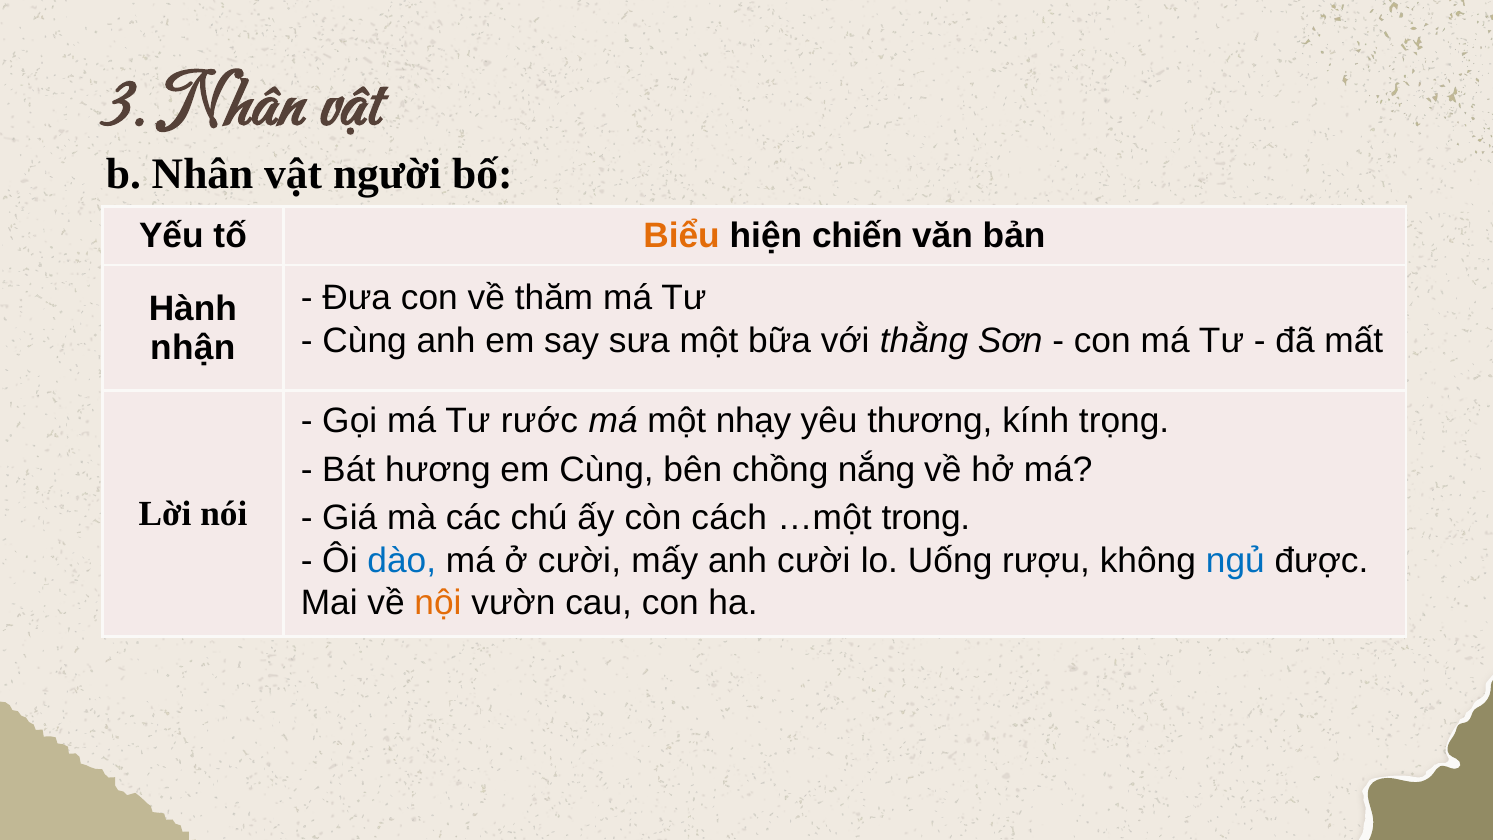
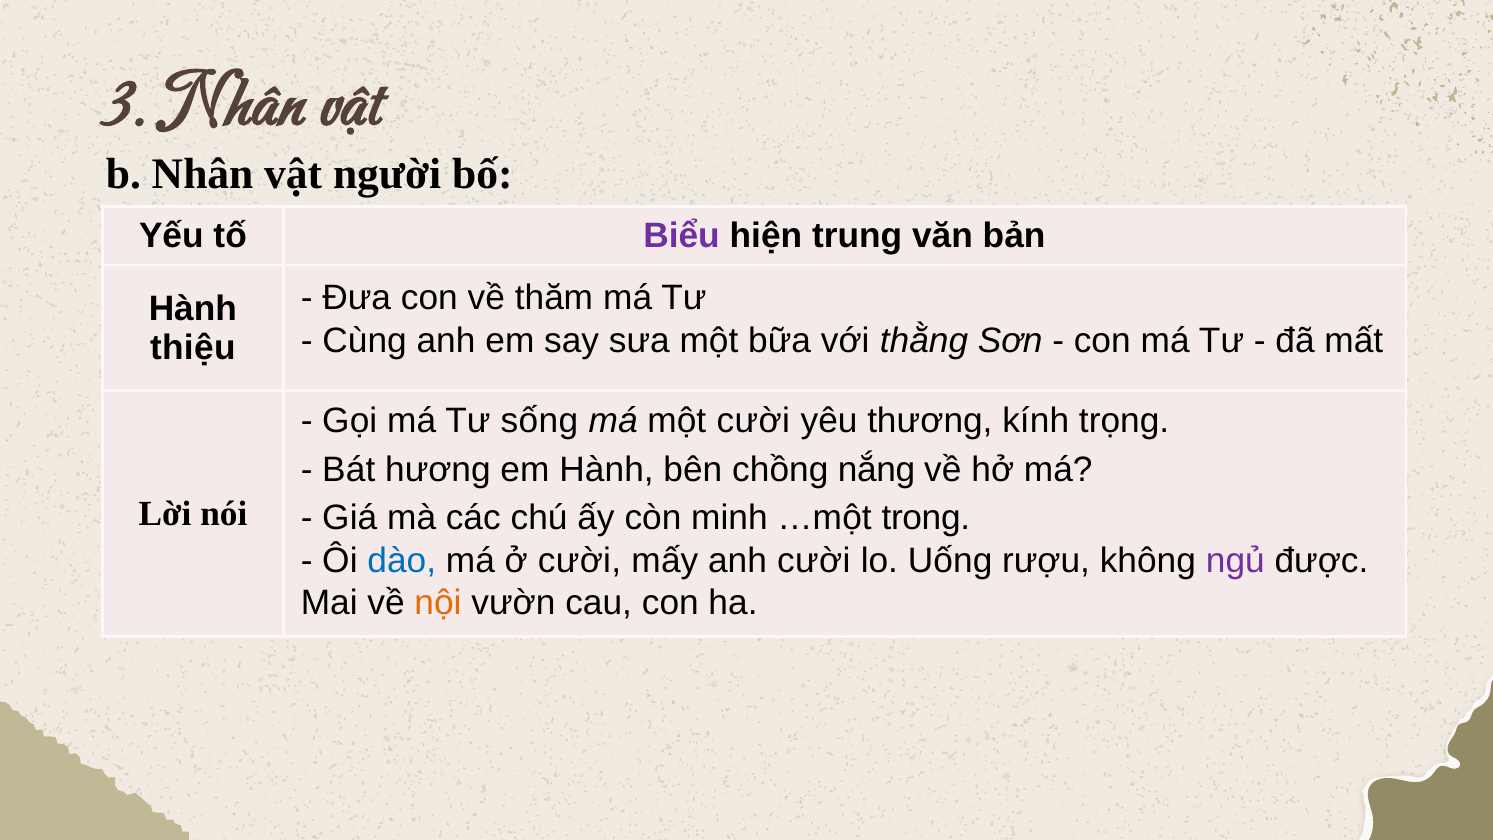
Biểu colour: orange -> purple
chiến: chiến -> trung
nhận: nhận -> thiệu
rước: rước -> sống
một nhạy: nhạy -> cười
em Cùng: Cùng -> Hành
cách: cách -> minh
ngủ colour: blue -> purple
